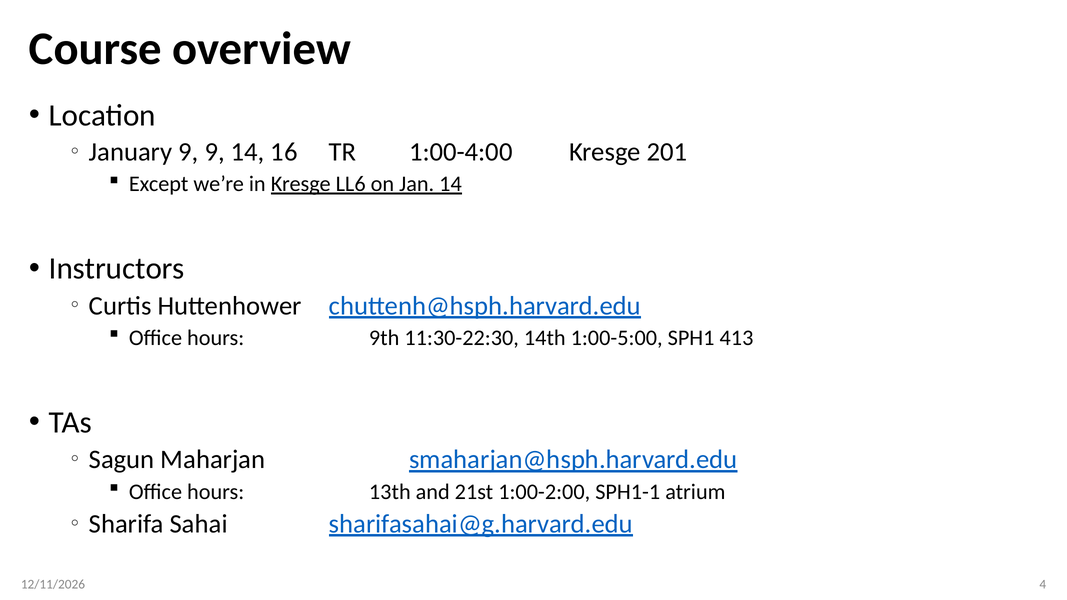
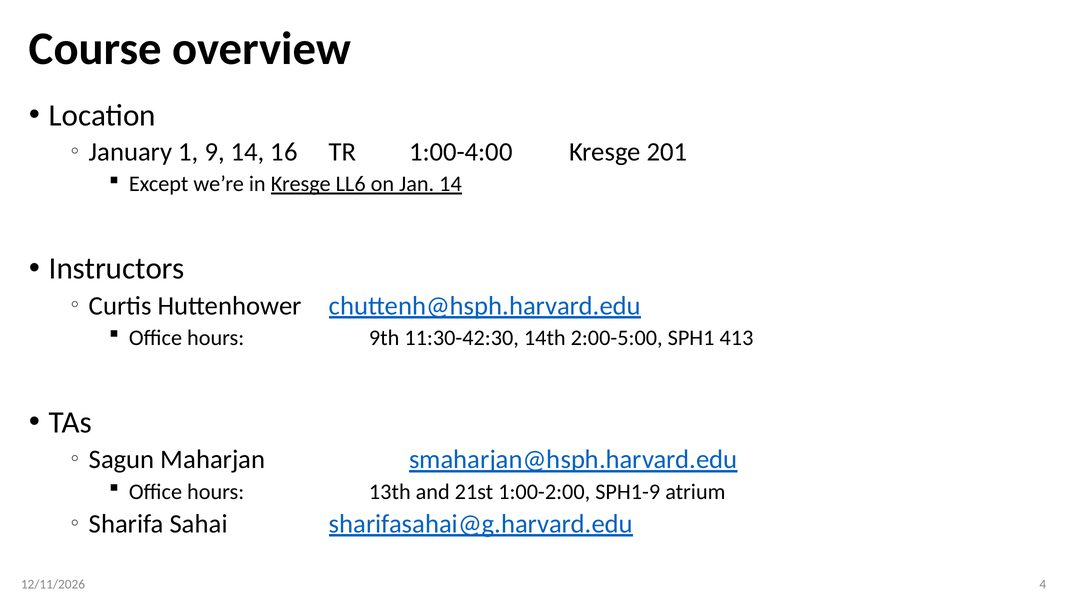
January 9: 9 -> 1
11:30-22:30: 11:30-22:30 -> 11:30-42:30
1:00-5:00: 1:00-5:00 -> 2:00-5:00
SPH1-1: SPH1-1 -> SPH1-9
